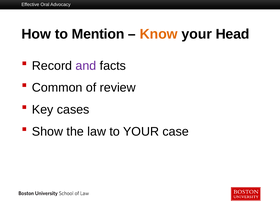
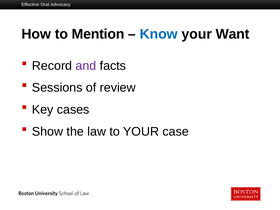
Know colour: orange -> blue
Head: Head -> Want
Common: Common -> Sessions
